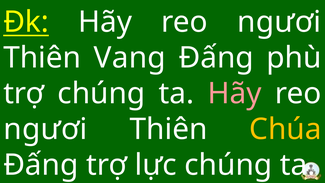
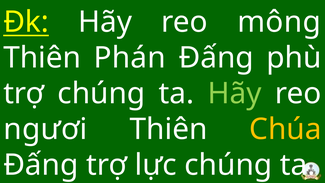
Đk Hãy reo ngươi: ngươi -> mông
Vang: Vang -> Phán
Hãy at (235, 93) colour: pink -> light green
